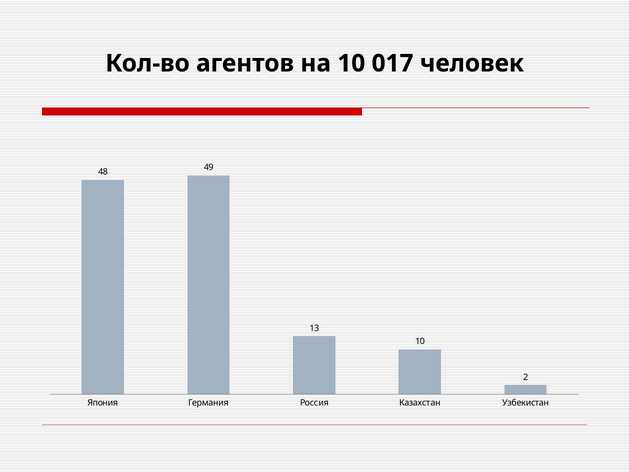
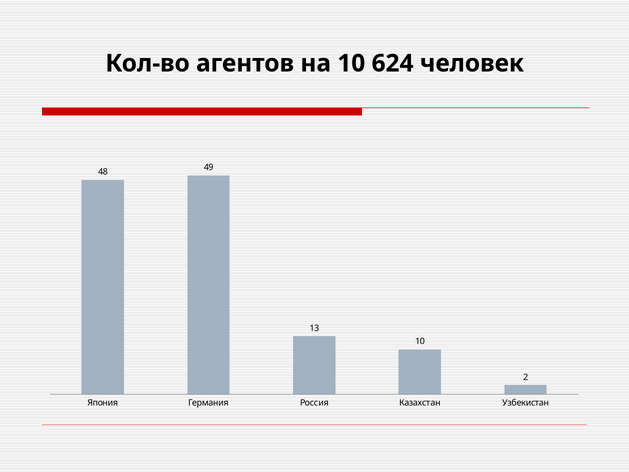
017: 017 -> 624
